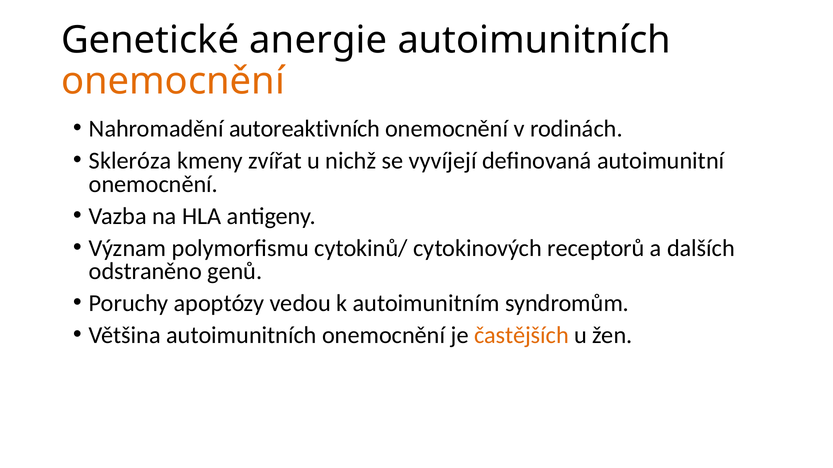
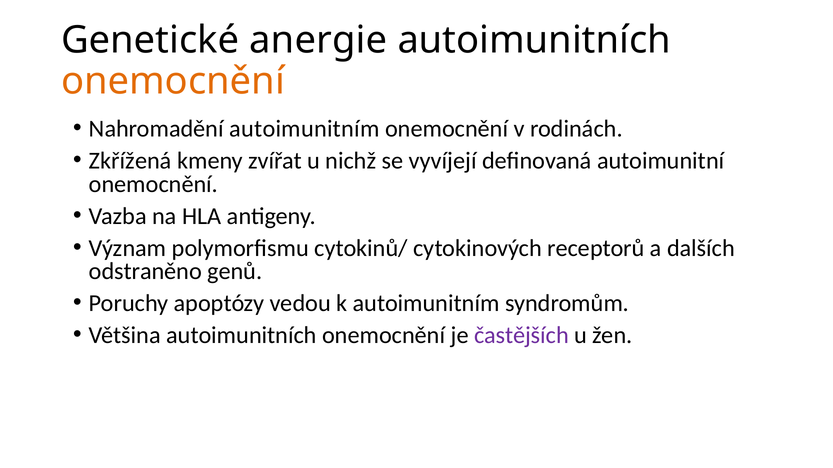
Nahromadění autoreaktivních: autoreaktivních -> autoimunitním
Skleróza: Skleróza -> Zkřížená
častějších colour: orange -> purple
